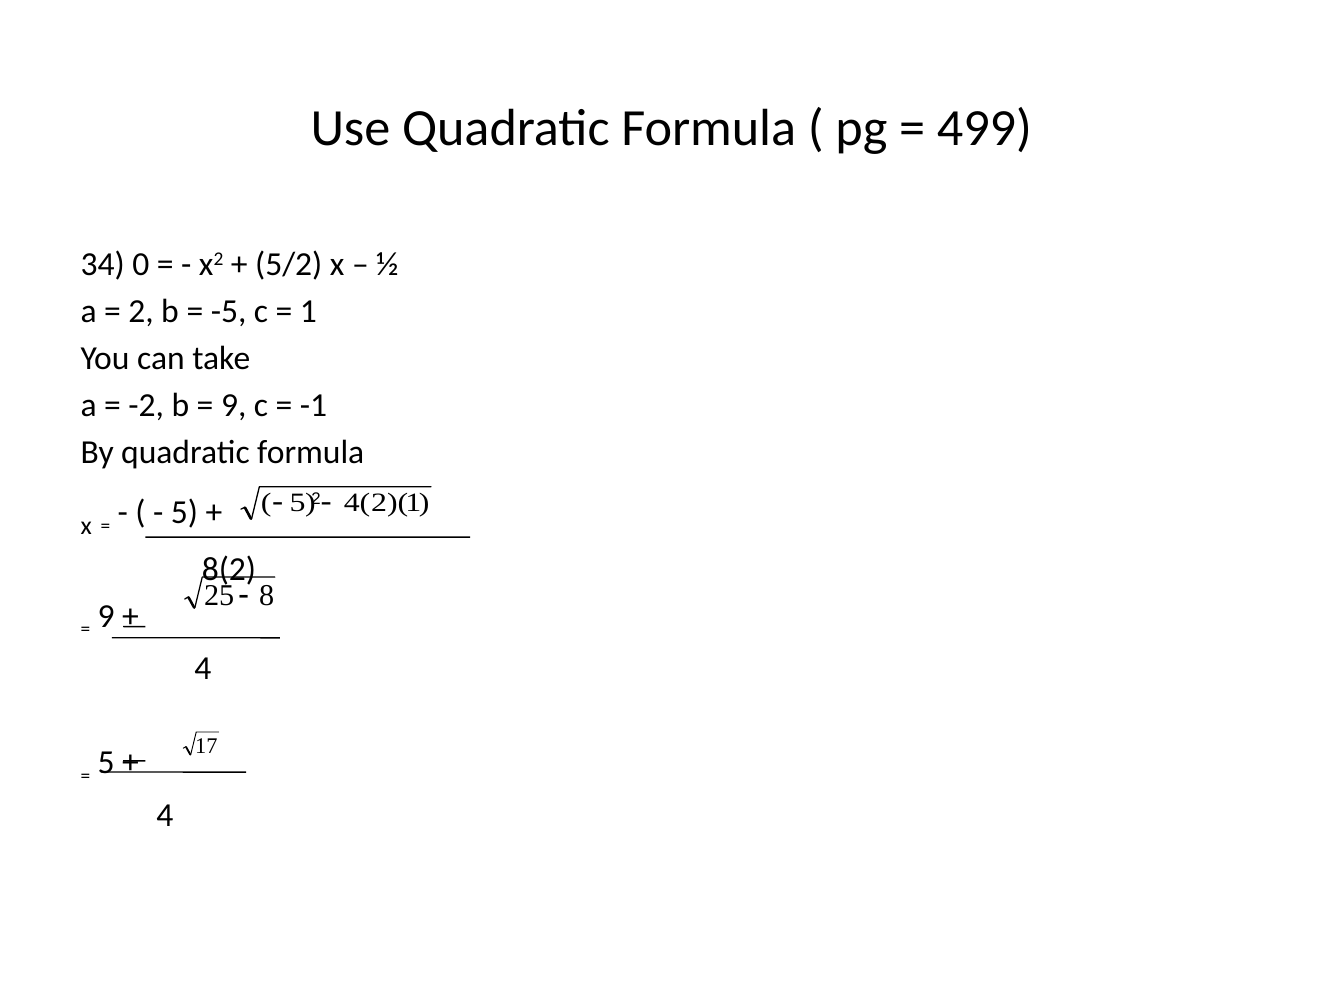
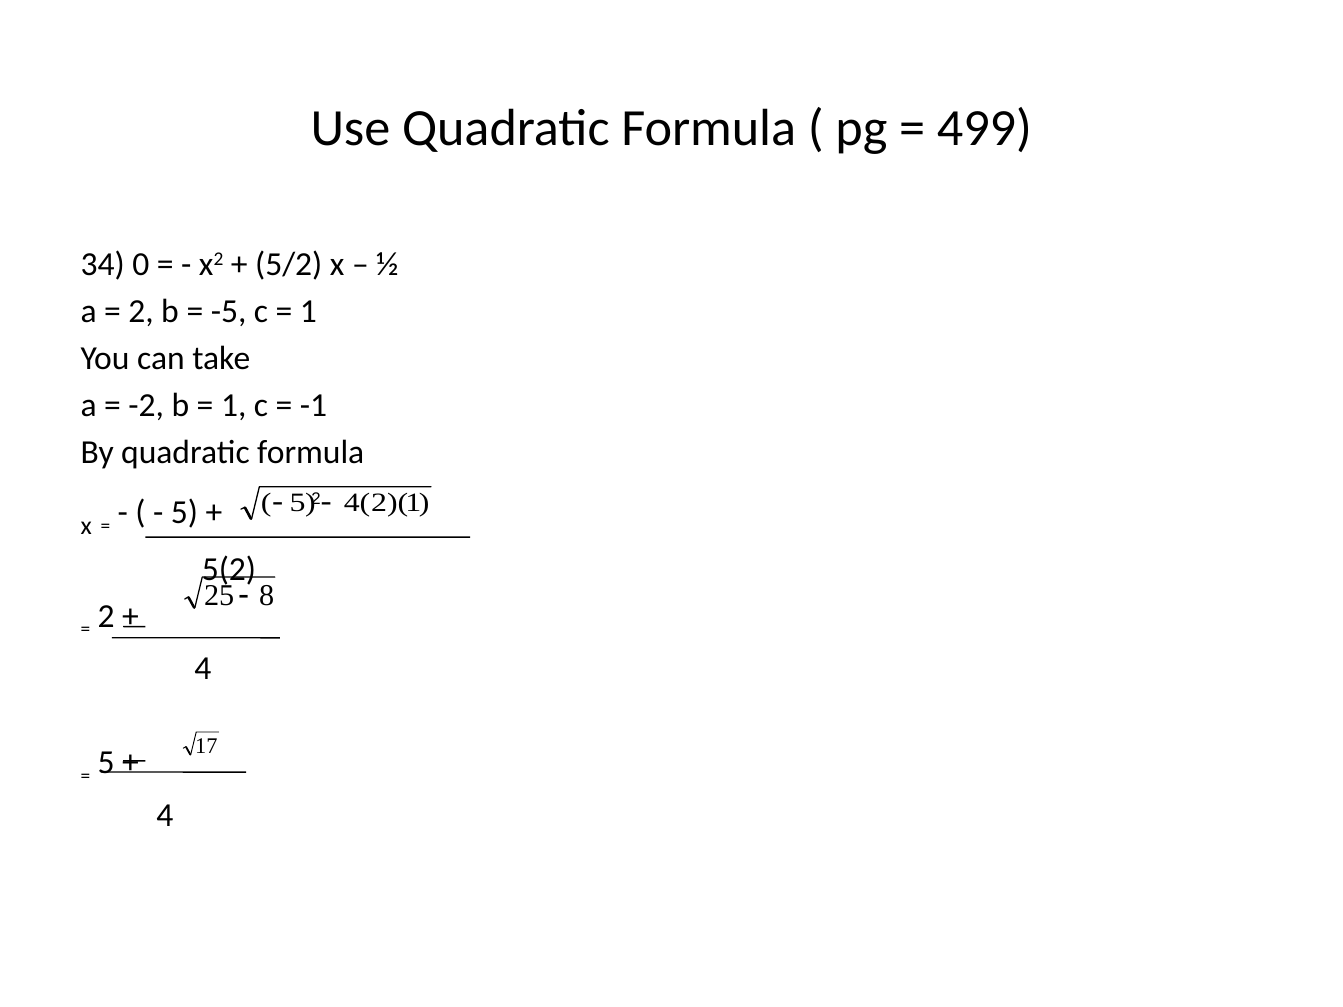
9 at (234, 405): 9 -> 1
8(2: 8(2 -> 5(2
9 at (106, 616): 9 -> 2
